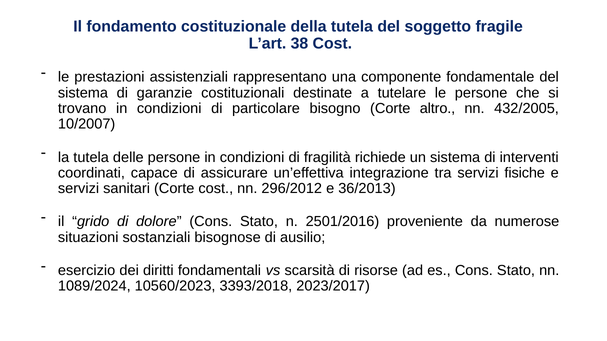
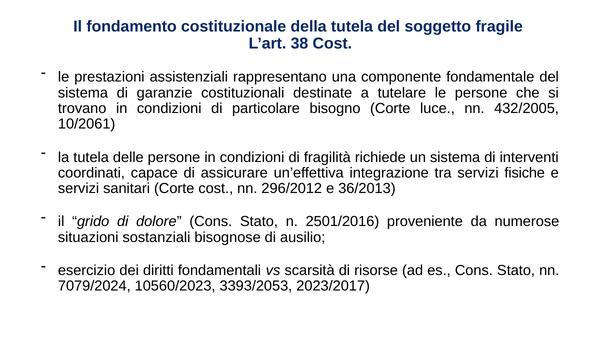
altro: altro -> luce
10/2007: 10/2007 -> 10/2061
1089/2024: 1089/2024 -> 7079/2024
3393/2018: 3393/2018 -> 3393/2053
